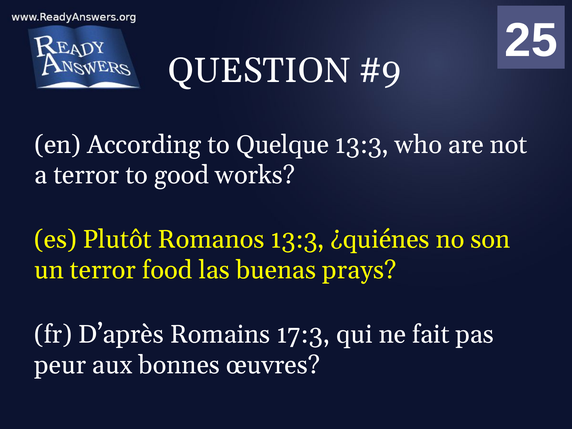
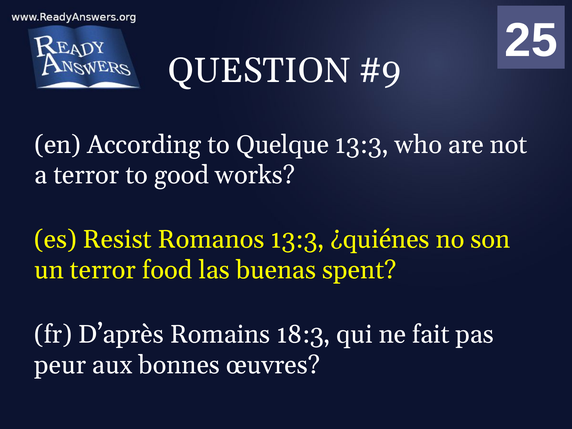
Plutôt: Plutôt -> Resist
prays: prays -> spent
17:3: 17:3 -> 18:3
